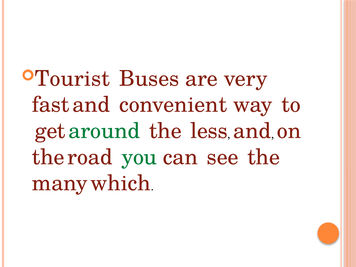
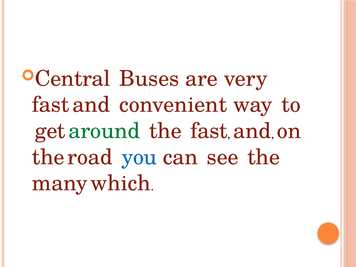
Tourist: Tourist -> Central
the less: less -> fast
you colour: green -> blue
